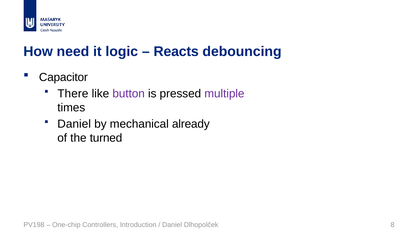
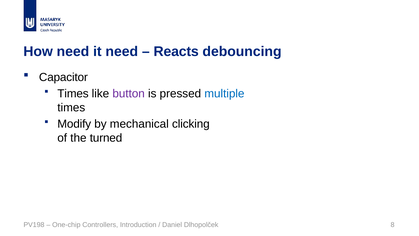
it logic: logic -> need
There at (73, 93): There -> Times
multiple colour: purple -> blue
Daniel at (74, 124): Daniel -> Modify
already: already -> clicking
